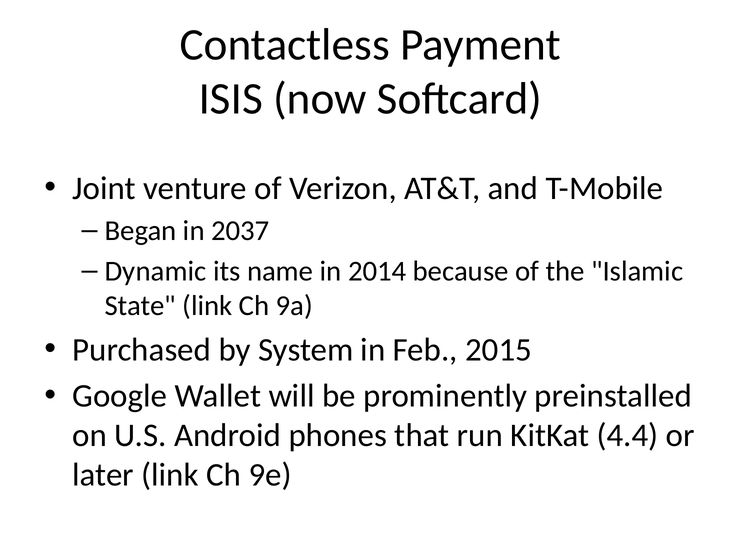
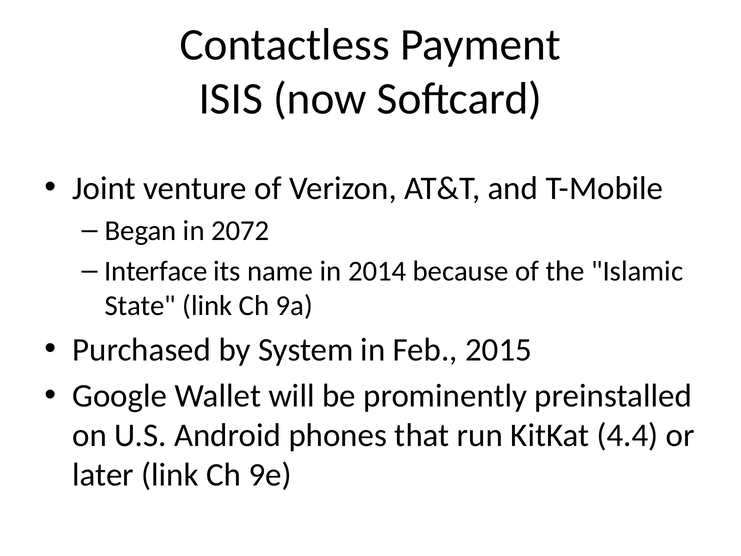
2037: 2037 -> 2072
Dynamic: Dynamic -> Interface
